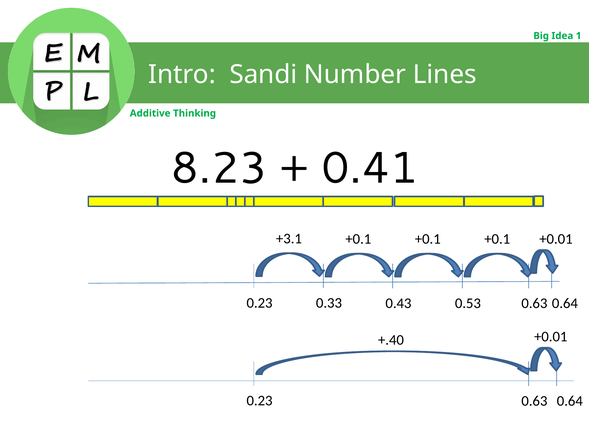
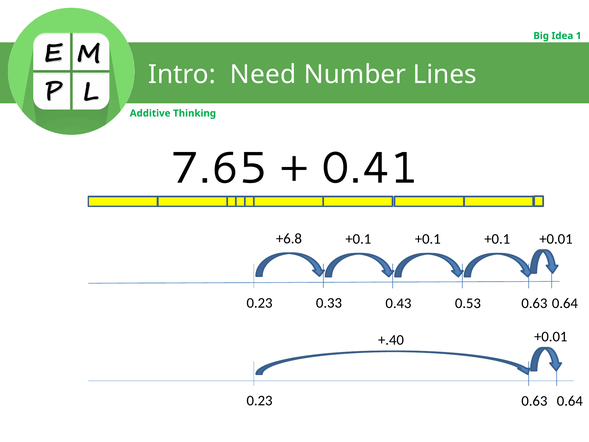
Sandi: Sandi -> Need
8.23: 8.23 -> 7.65
+3.1: +3.1 -> +6.8
